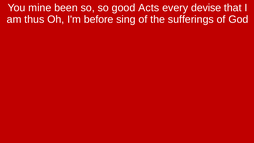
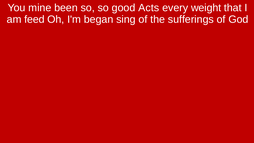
devise: devise -> weight
thus: thus -> feed
before: before -> began
